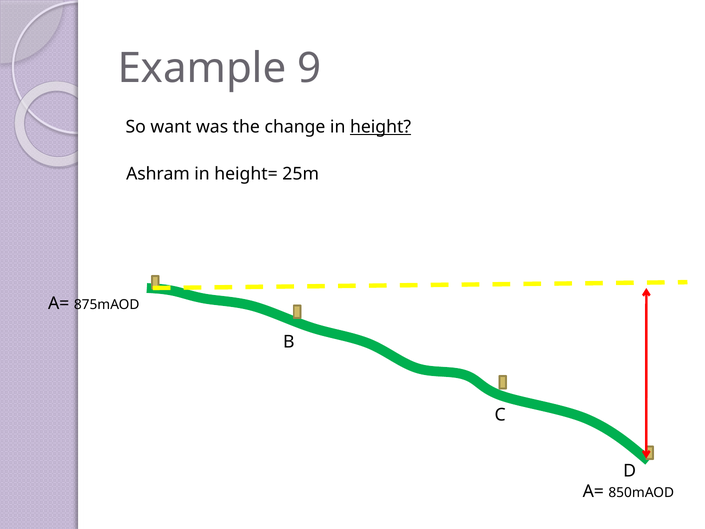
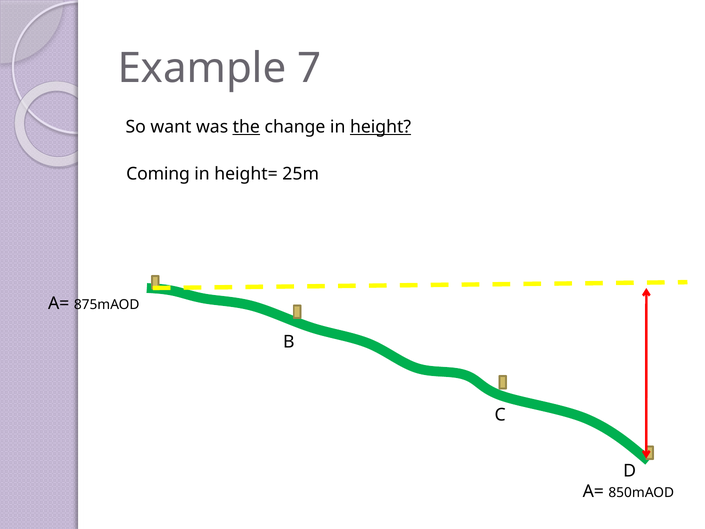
9: 9 -> 7
the underline: none -> present
Ashram: Ashram -> Coming
